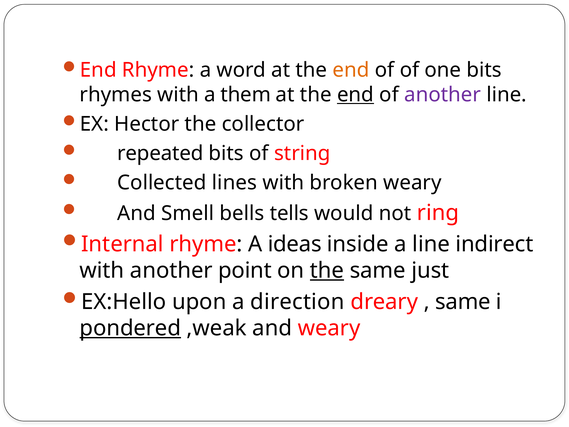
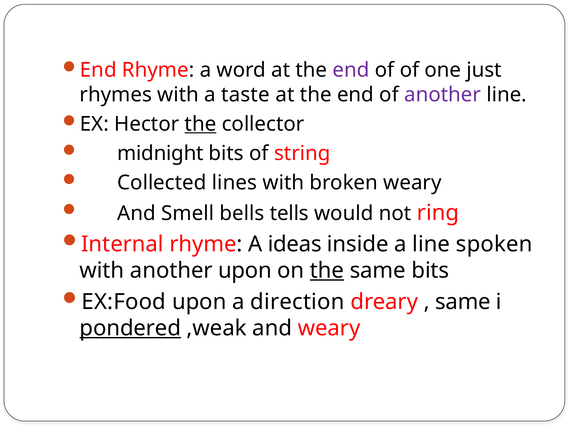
end at (351, 70) colour: orange -> purple
one bits: bits -> just
them: them -> taste
end at (356, 95) underline: present -> none
the at (200, 124) underline: none -> present
repeated: repeated -> midnight
indirect: indirect -> spoken
another point: point -> upon
same just: just -> bits
EX:Hello: EX:Hello -> EX:Food
